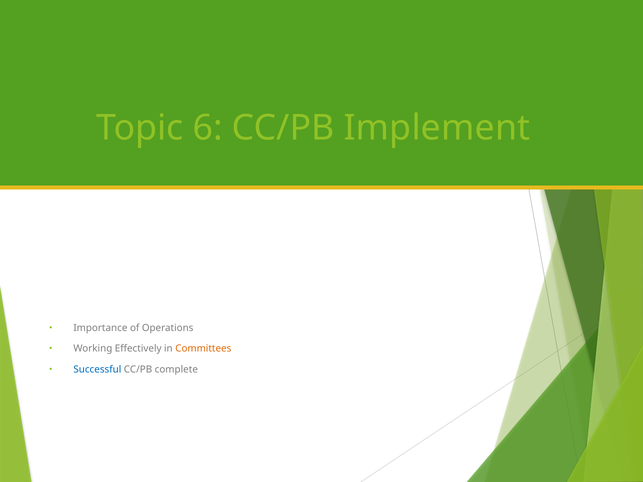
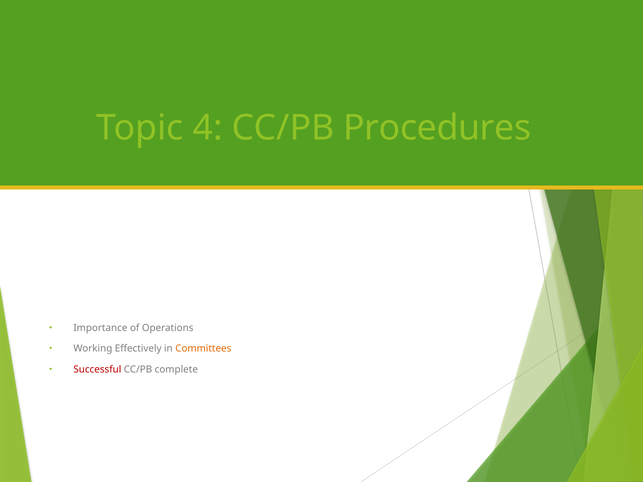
6: 6 -> 4
Implement: Implement -> Procedures
Successful colour: blue -> red
